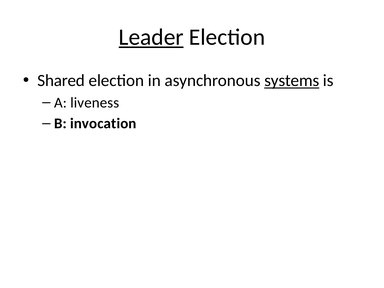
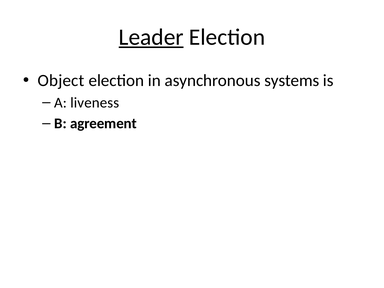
Shared: Shared -> Object
systems underline: present -> none
invocation: invocation -> agreement
